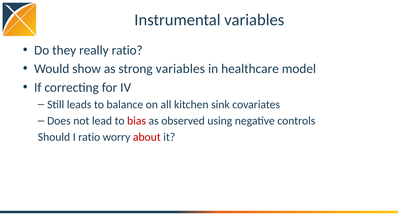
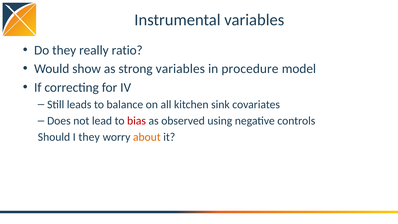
healthcare: healthcare -> procedure
I ratio: ratio -> they
about colour: red -> orange
